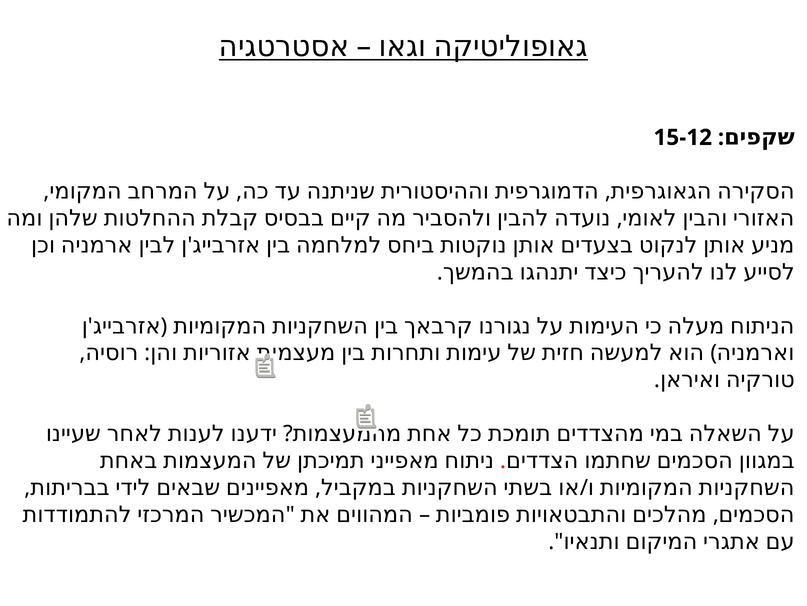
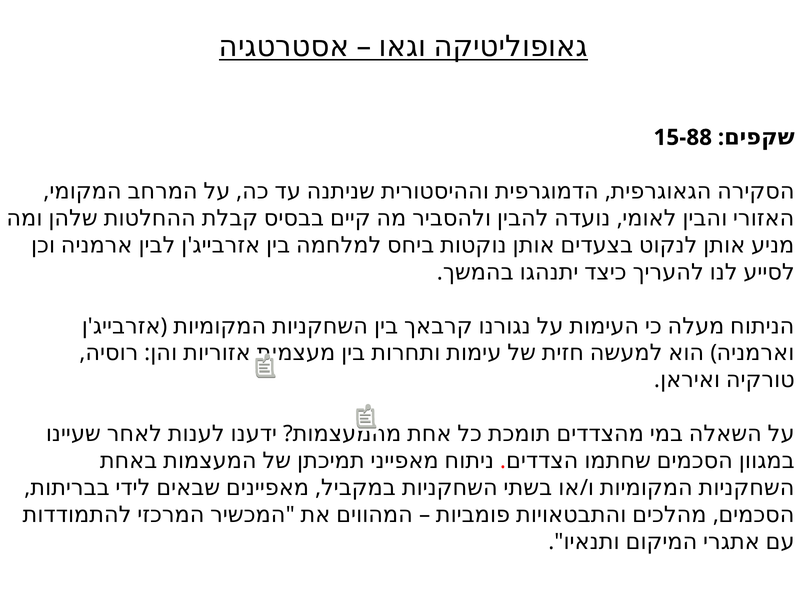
15-12: 15-12 -> 15-88
